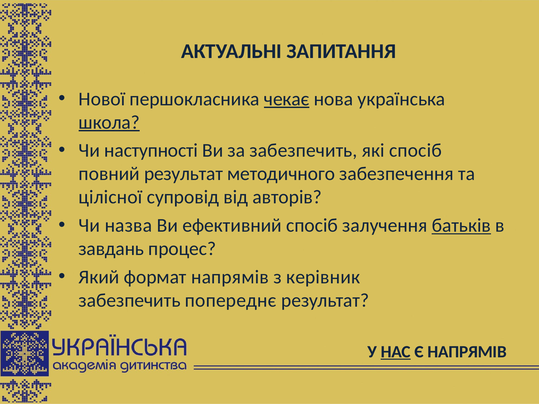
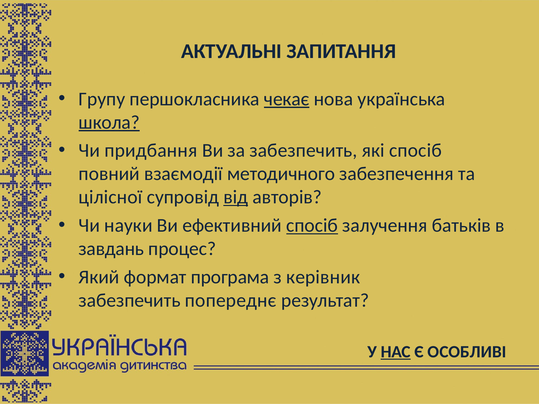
Нової: Нової -> Групу
наступності: наступності -> придбання
повний результат: результат -> взаємодії
від underline: none -> present
назва: назва -> науки
спосіб at (312, 226) underline: none -> present
батьків underline: present -> none
формат напрямів: напрямів -> програма
Є НАПРЯМІВ: НАПРЯМІВ -> ОСОБЛИВІ
